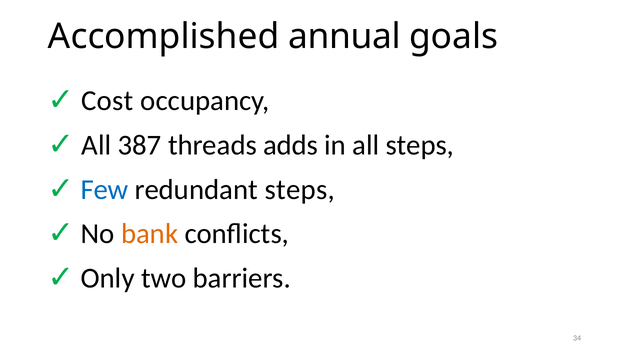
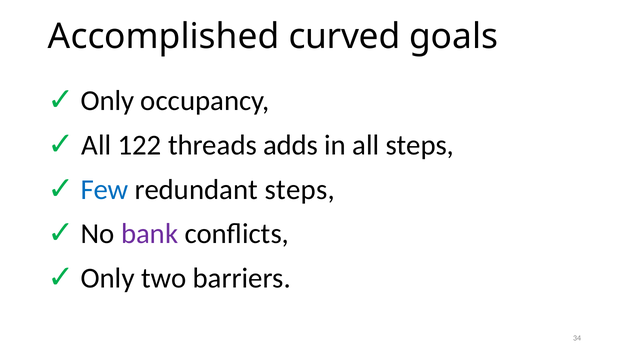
annual: annual -> curved
Cost at (107, 101): Cost -> Only
387: 387 -> 122
bank colour: orange -> purple
